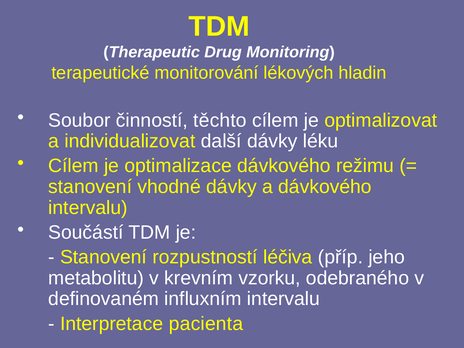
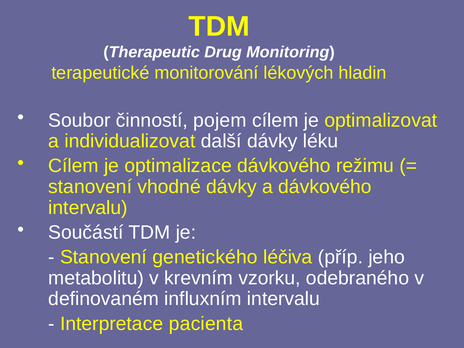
těchto: těchto -> pojem
rozpustností: rozpustností -> genetického
